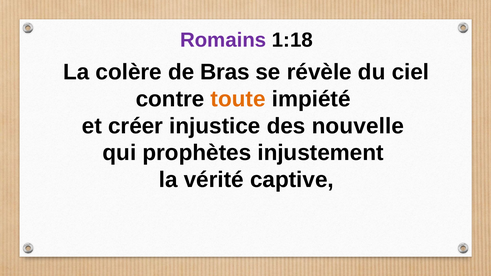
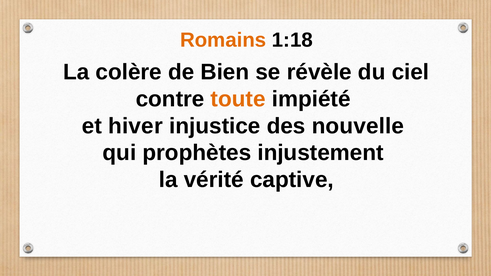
Romains colour: purple -> orange
Bras: Bras -> Bien
créer: créer -> hiver
